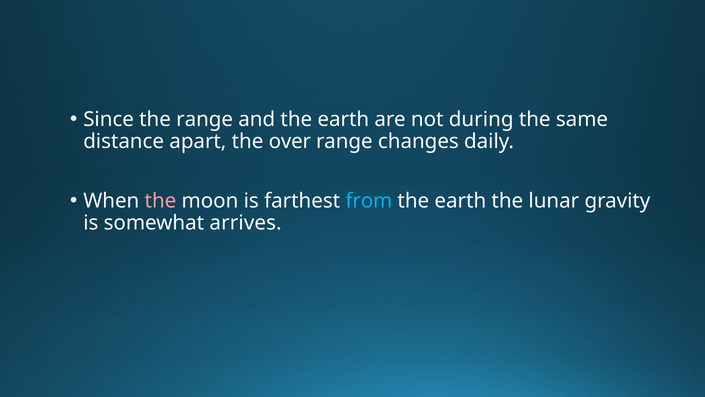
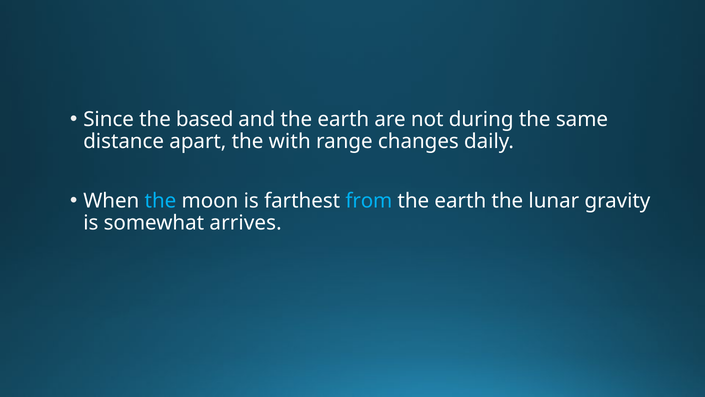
the range: range -> based
over: over -> with
the at (160, 201) colour: pink -> light blue
